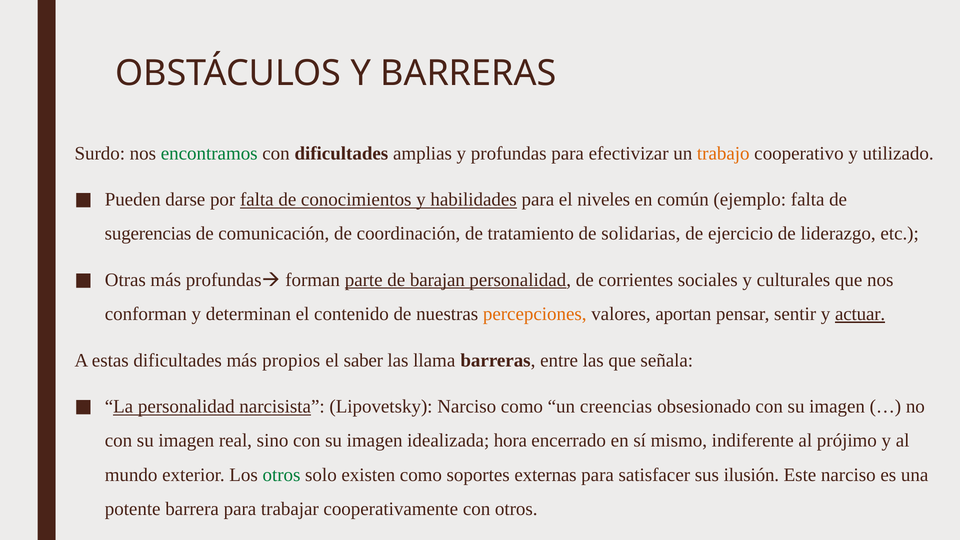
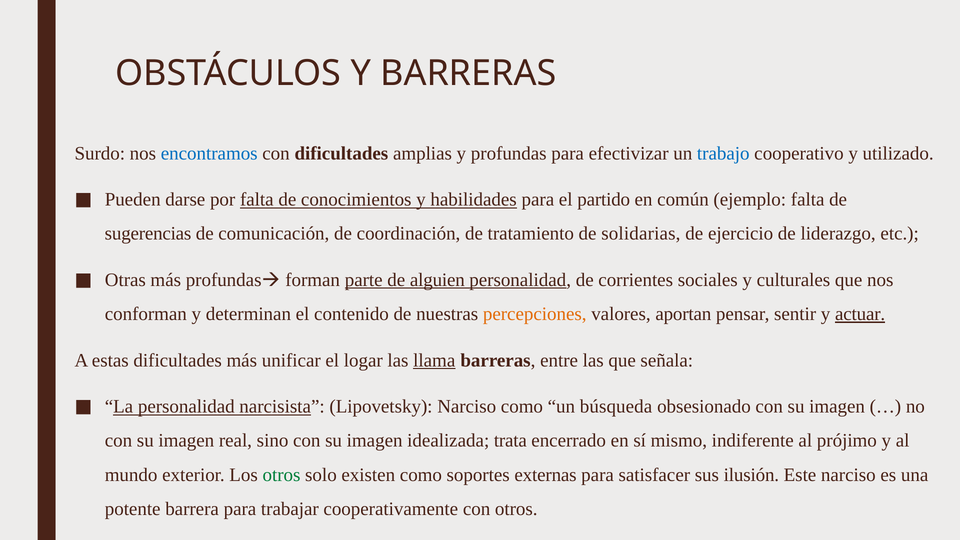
encontramos colour: green -> blue
trabajo colour: orange -> blue
niveles: niveles -> partido
barajan: barajan -> alguien
propios: propios -> unificar
saber: saber -> logar
llama underline: none -> present
creencias: creencias -> búsqueda
hora: hora -> trata
